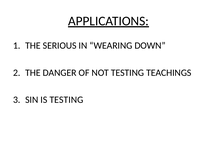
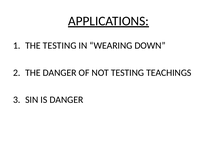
THE SERIOUS: SERIOUS -> TESTING
IS TESTING: TESTING -> DANGER
